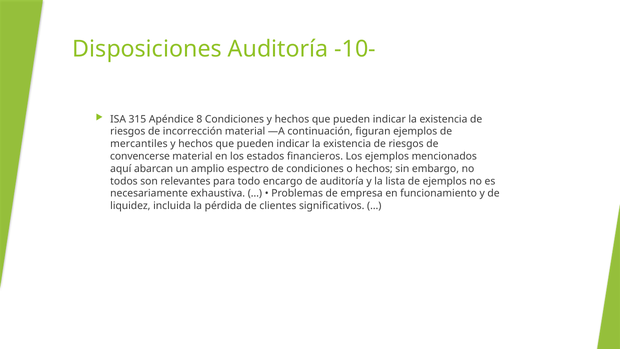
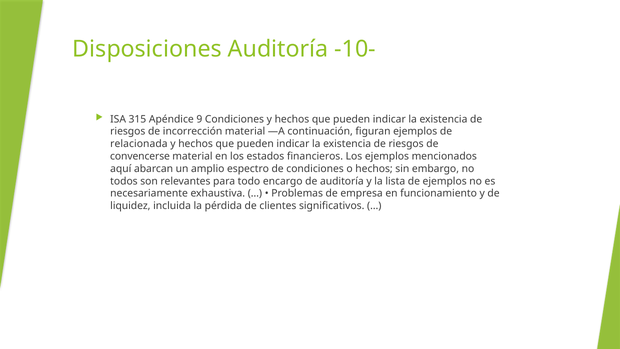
8: 8 -> 9
mercantiles: mercantiles -> relacionada
